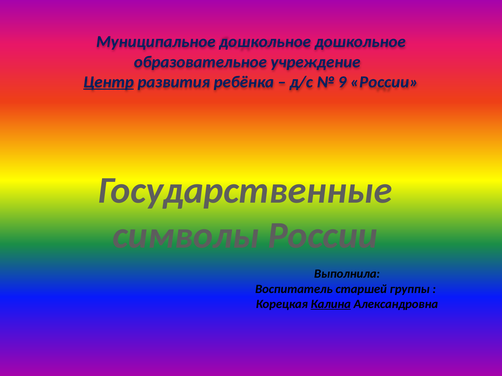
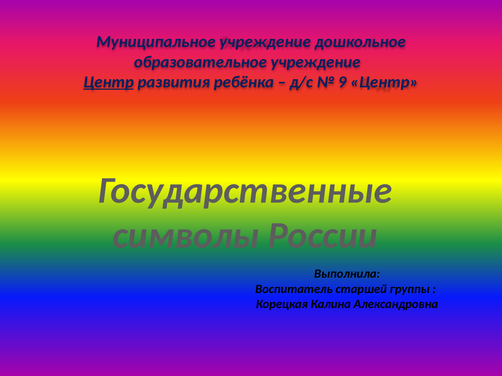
Муниципальное дошкольное: дошкольное -> учреждение
9 России: России -> Центр
Калина underline: present -> none
